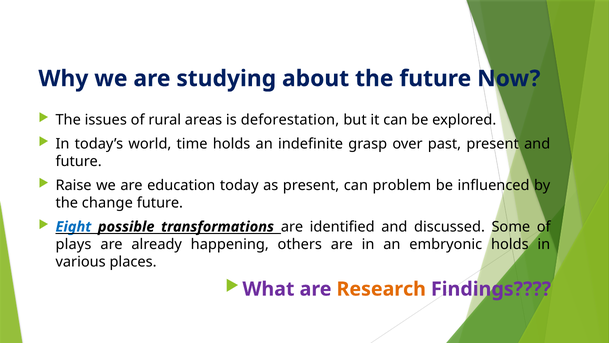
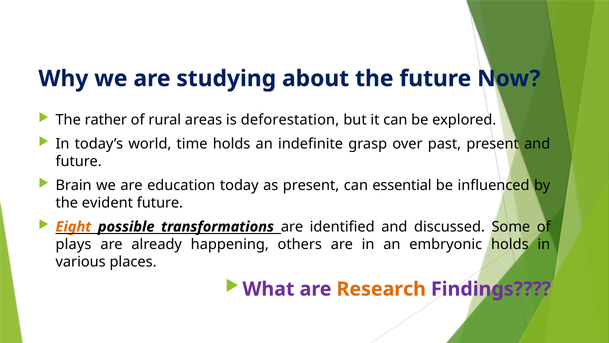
issues: issues -> rather
Raise: Raise -> Brain
problem: problem -> essential
change: change -> evident
Eight colour: blue -> orange
